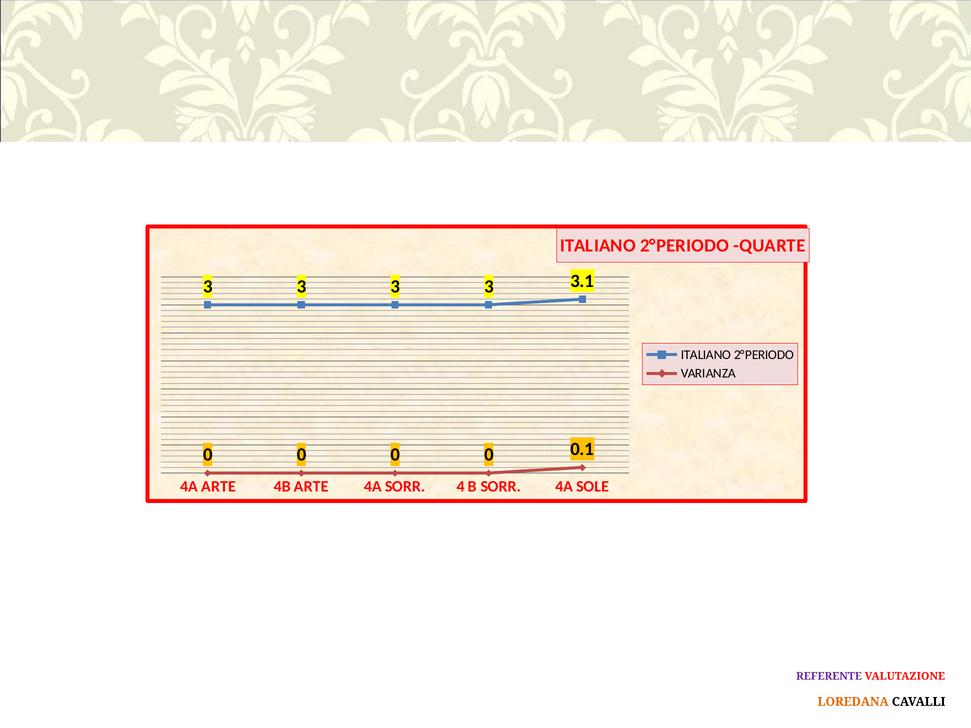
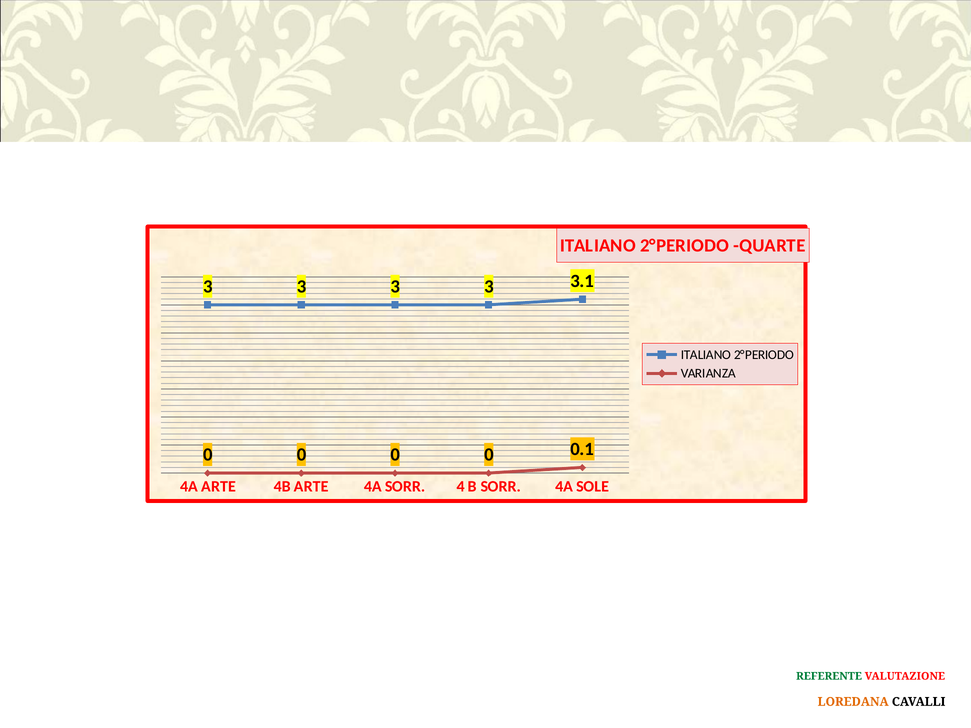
REFERENTE colour: purple -> green
